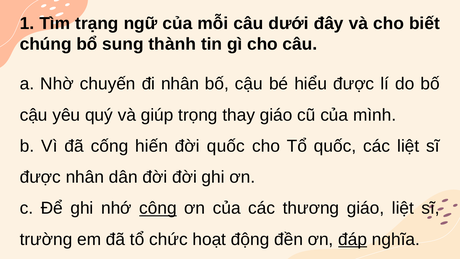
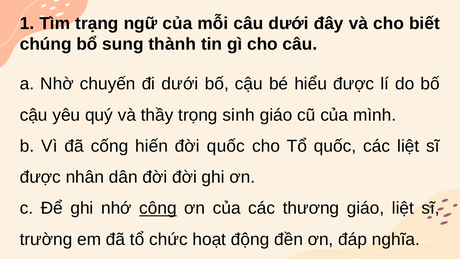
đi nhân: nhân -> dưới
giúp: giúp -> thầy
thay: thay -> sinh
đáp underline: present -> none
